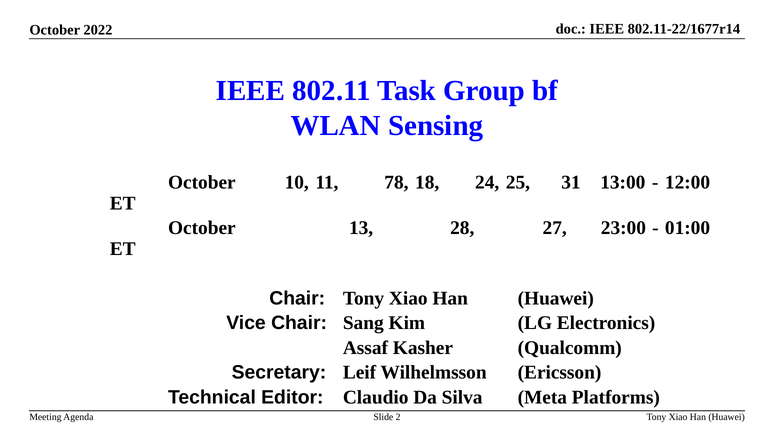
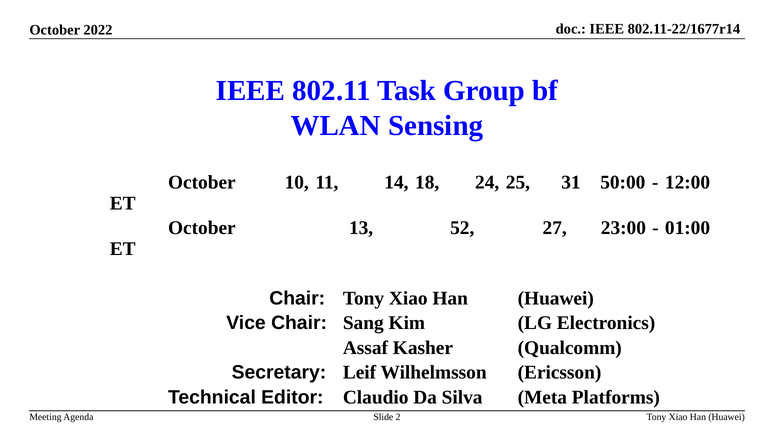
78: 78 -> 14
13:00: 13:00 -> 50:00
28: 28 -> 52
